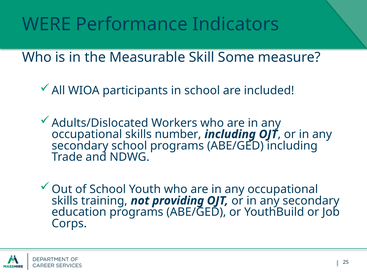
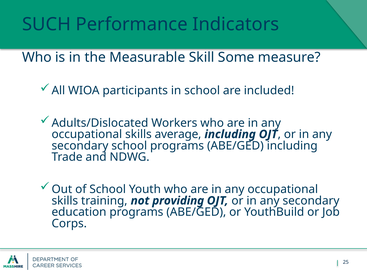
WERE: WERE -> SUCH
number: number -> average
